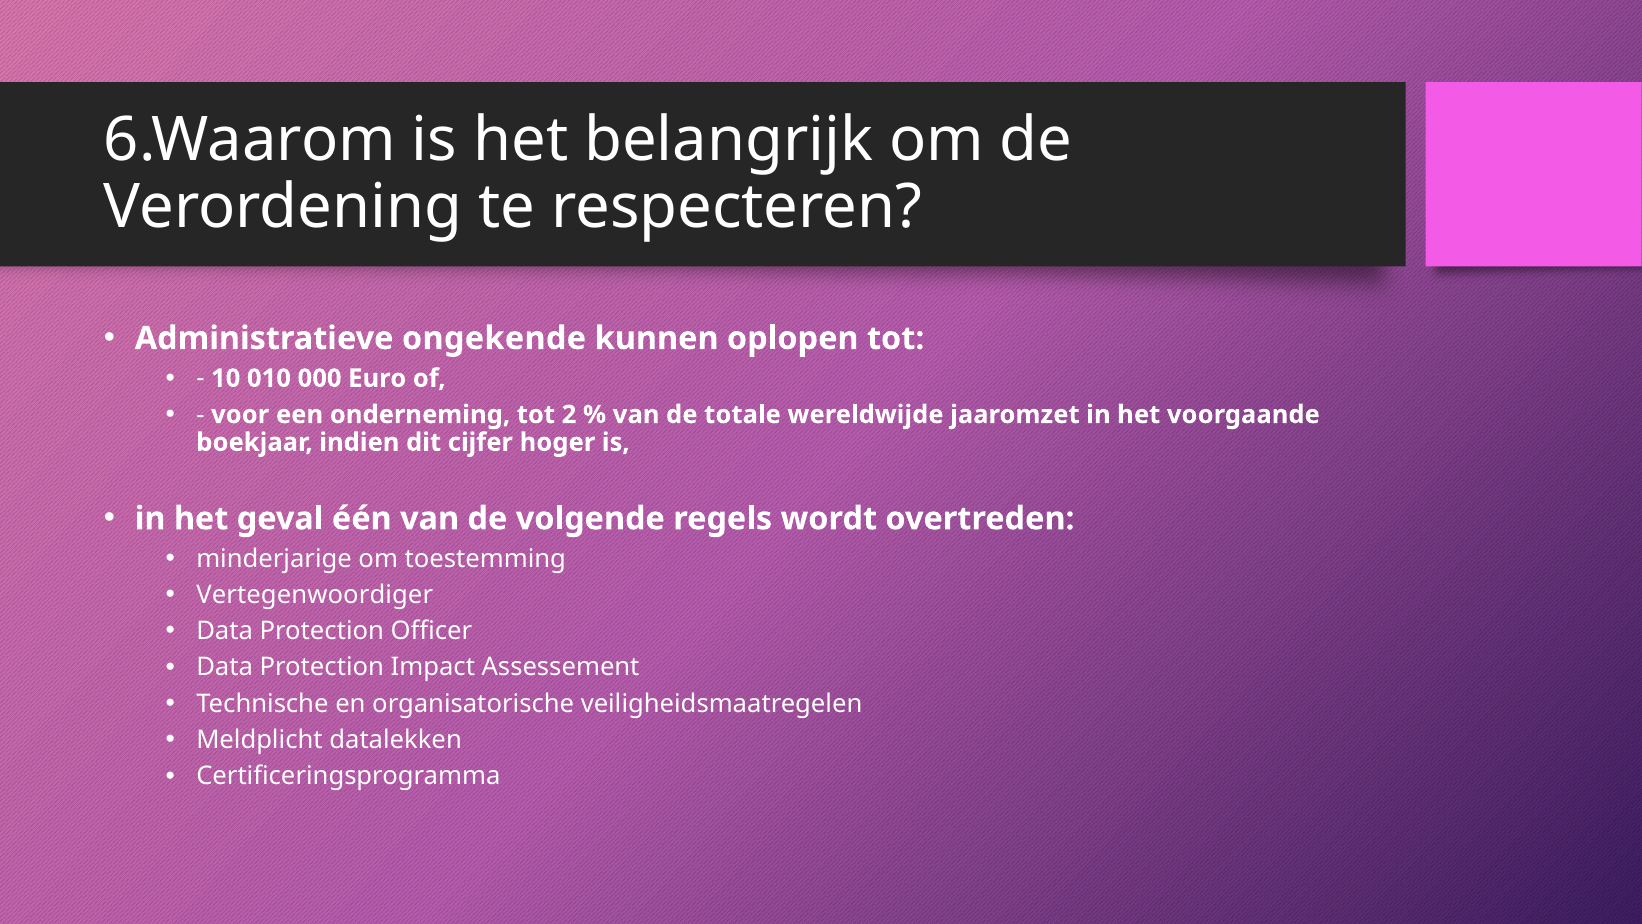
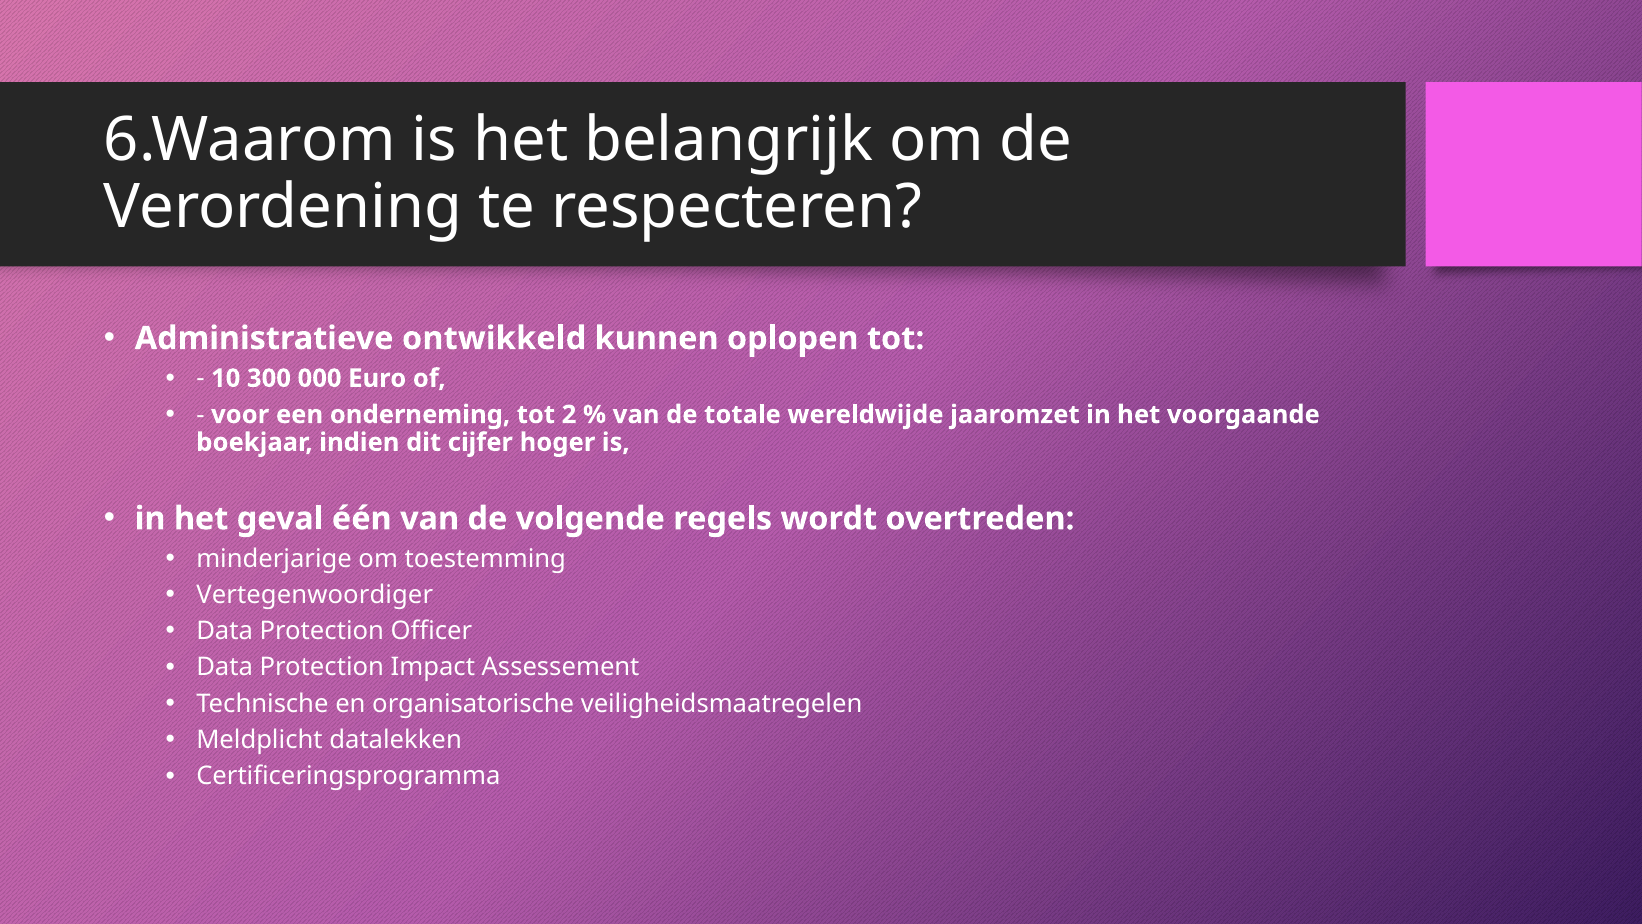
ongekende: ongekende -> ontwikkeld
010: 010 -> 300
